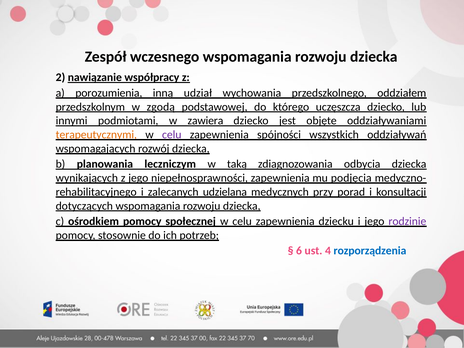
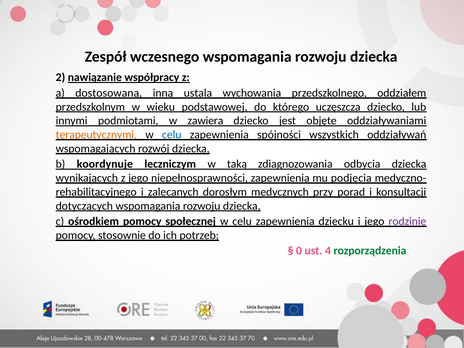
porozumienia: porozumienia -> dostosowaną
udział: udział -> ustala
zgodą: zgodą -> wieku
celu at (172, 135) colour: purple -> blue
planowania: planowania -> koordynuje
udzielana: udzielana -> dorosłym
6: 6 -> 0
rozporządzenia colour: blue -> green
